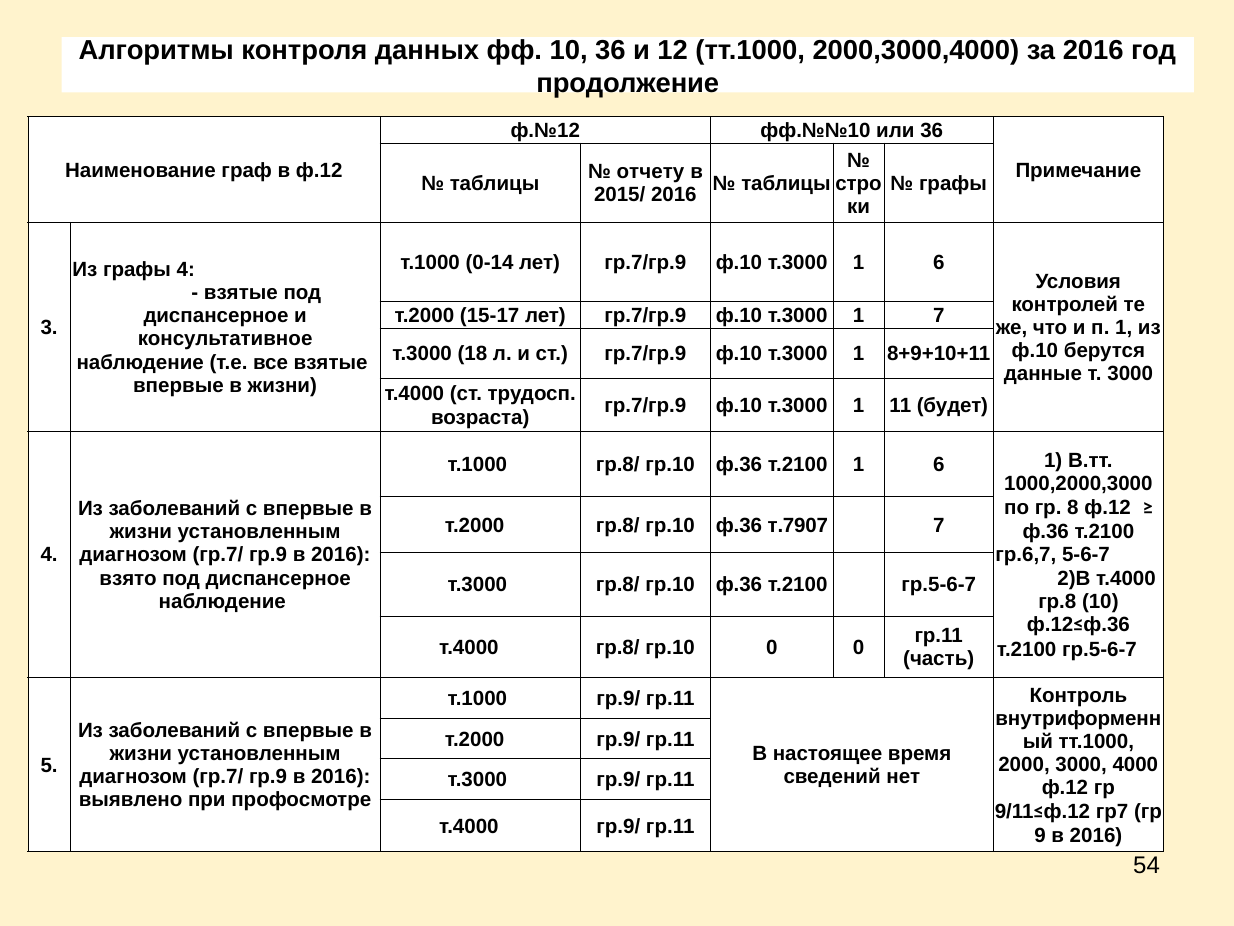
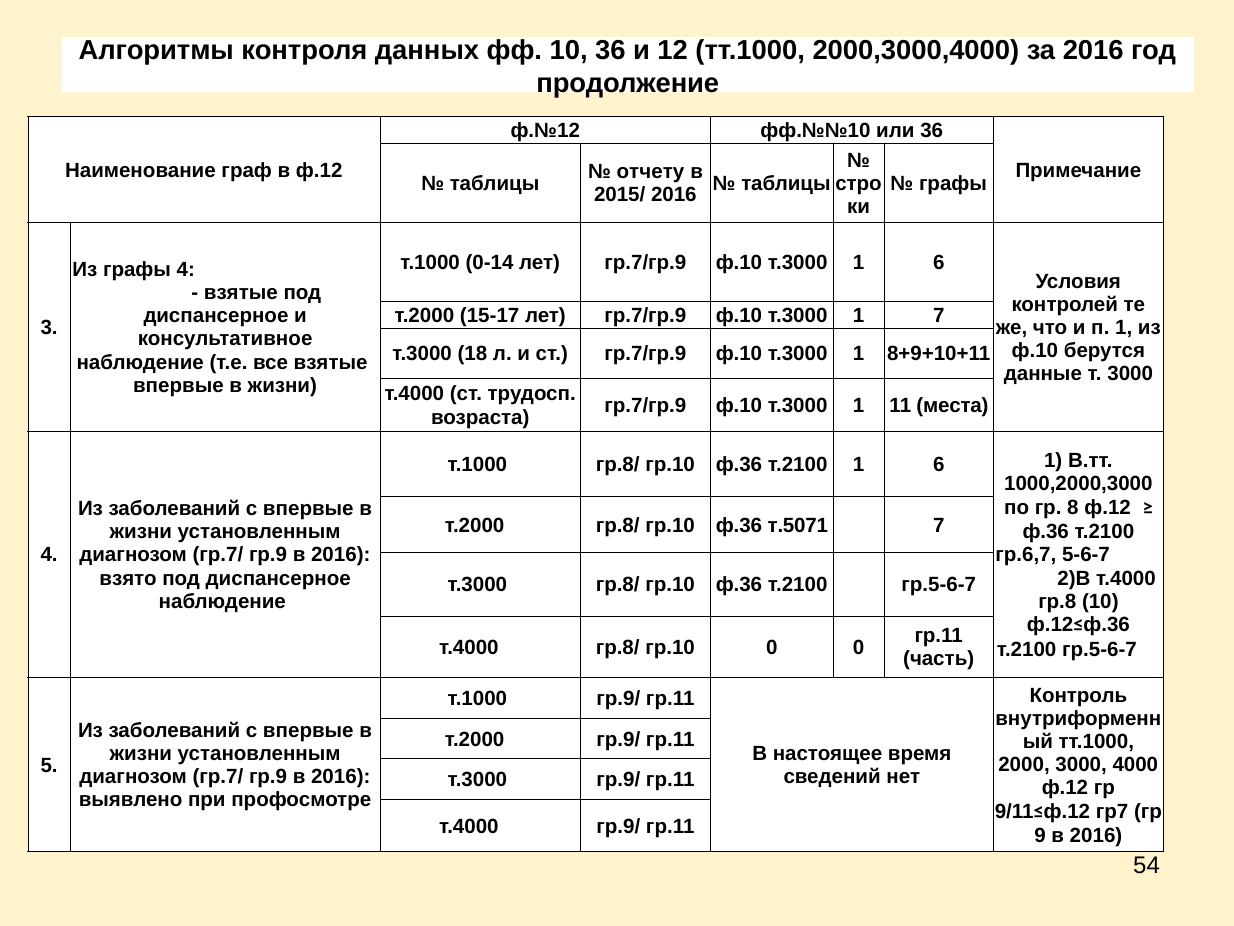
будет: будет -> места
т.7907: т.7907 -> т.5071
